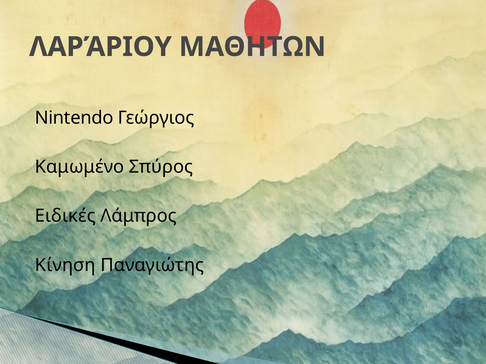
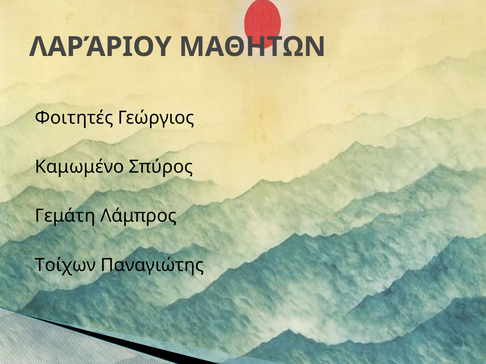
Nintendo: Nintendo -> Φοιτητές
Ειδικές: Ειδικές -> Γεμάτη
Κίνηση: Κίνηση -> Τοίχων
